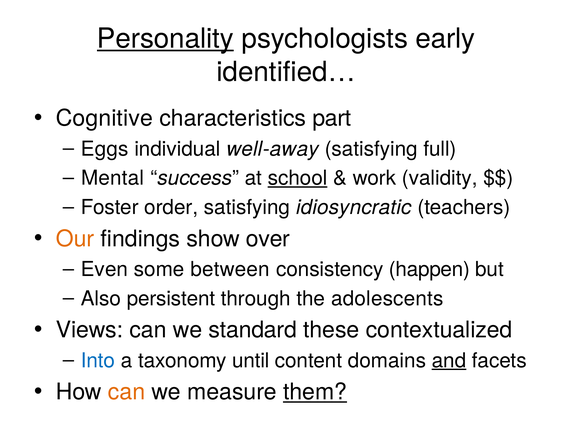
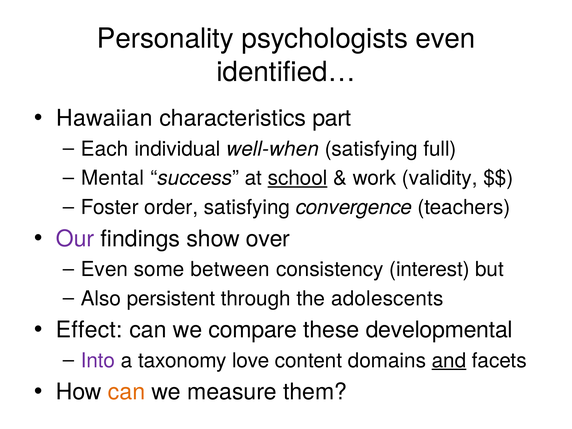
Personality underline: present -> none
psychologists early: early -> even
Cognitive: Cognitive -> Hawaiian
Eggs: Eggs -> Each
well-away: well-away -> well-when
idiosyncratic: idiosyncratic -> convergence
Our colour: orange -> purple
happen: happen -> interest
Views: Views -> Effect
standard: standard -> compare
contextualized: contextualized -> developmental
Into colour: blue -> purple
until: until -> love
them underline: present -> none
